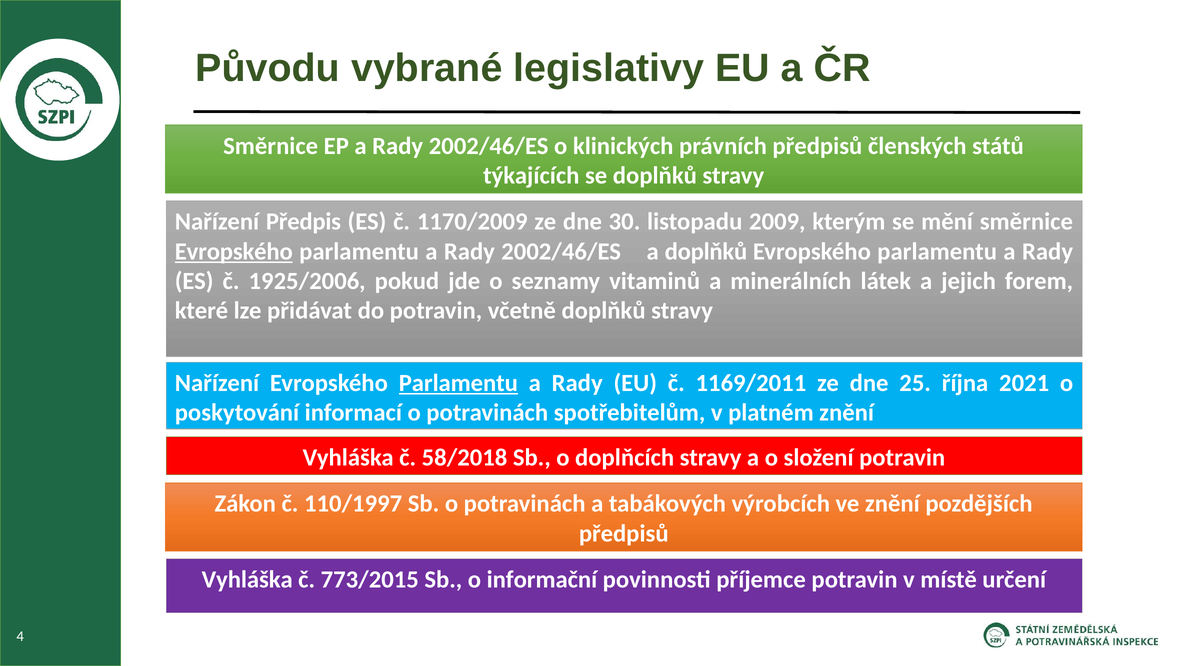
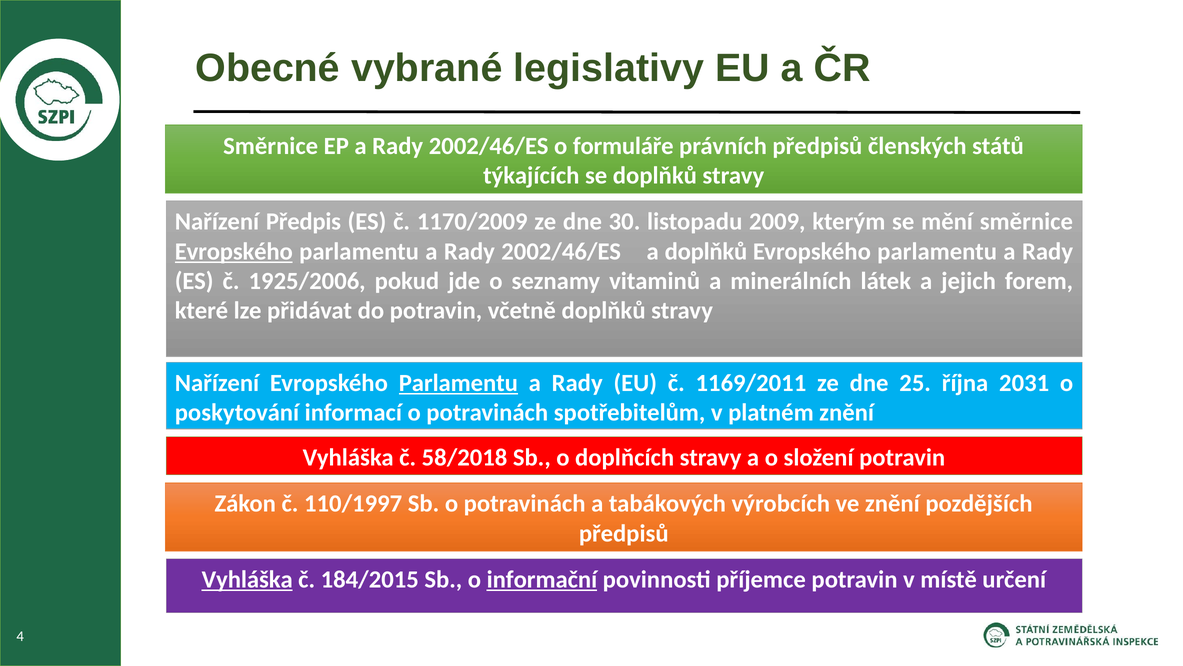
Původu: Původu -> Obecné
klinických: klinických -> formuláře
2021: 2021 -> 2031
Vyhláška at (247, 579) underline: none -> present
773/2015: 773/2015 -> 184/2015
informační underline: none -> present
